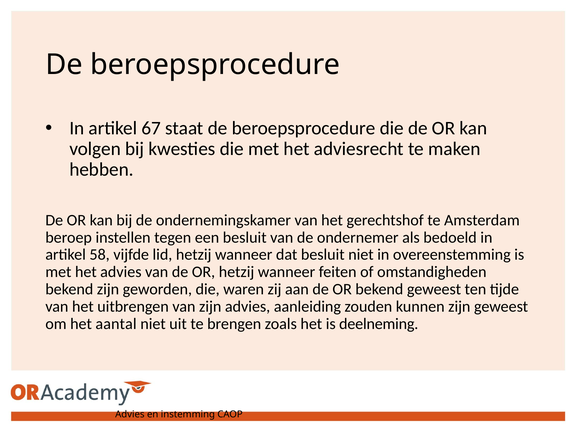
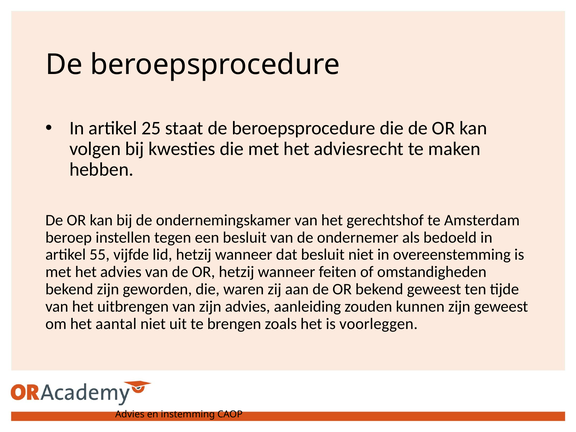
67: 67 -> 25
58: 58 -> 55
deelneming: deelneming -> voorleggen
